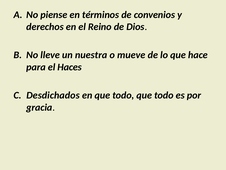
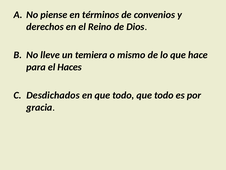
nuestra: nuestra -> temiera
mueve: mueve -> mismo
